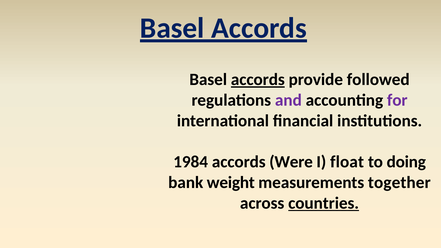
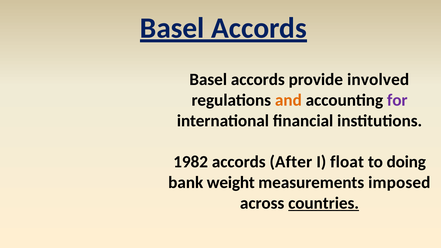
accords at (258, 80) underline: present -> none
followed: followed -> involved
and colour: purple -> orange
1984: 1984 -> 1982
Were: Were -> After
together: together -> imposed
